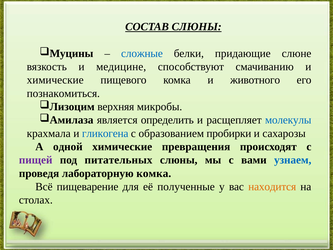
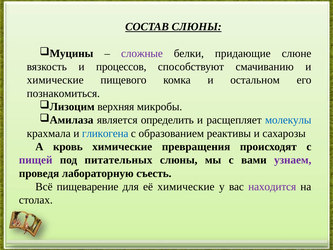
сложные colour: blue -> purple
медицине: медицине -> процессов
животного: животного -> остальном
пробирки: пробирки -> реактивы
одной: одной -> кровь
узнаем colour: blue -> purple
лабораторную комка: комка -> съесть
её полученные: полученные -> химические
находится colour: orange -> purple
